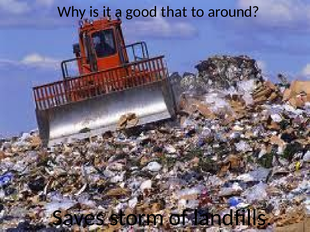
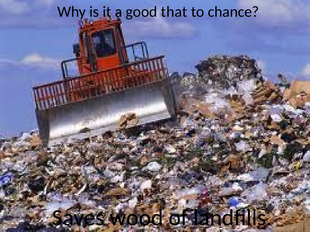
around: around -> chance
storm: storm -> wood
